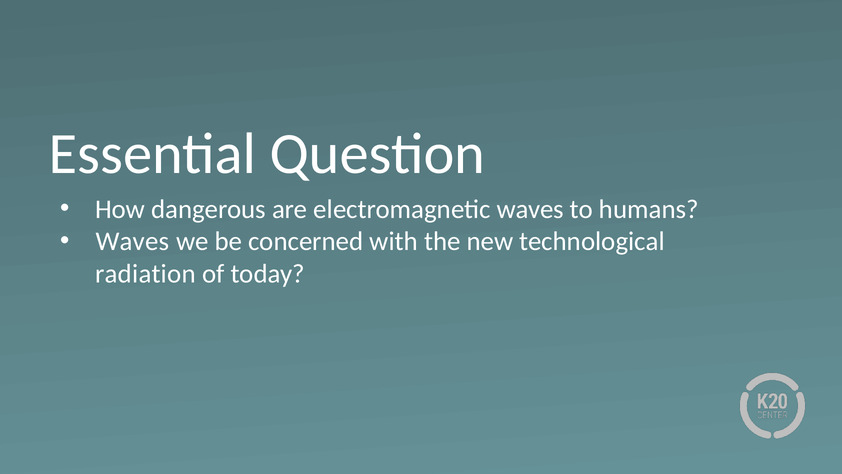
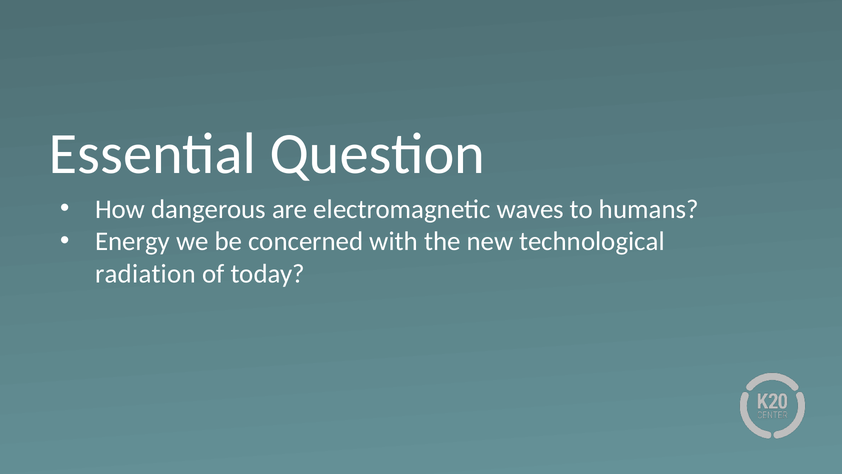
Waves at (133, 241): Waves -> Energy
